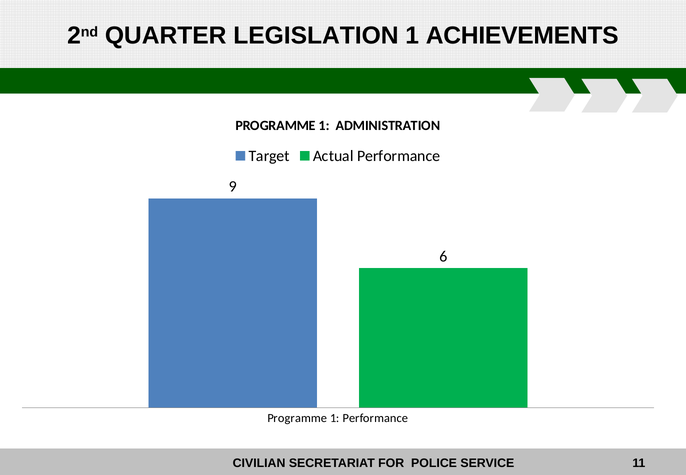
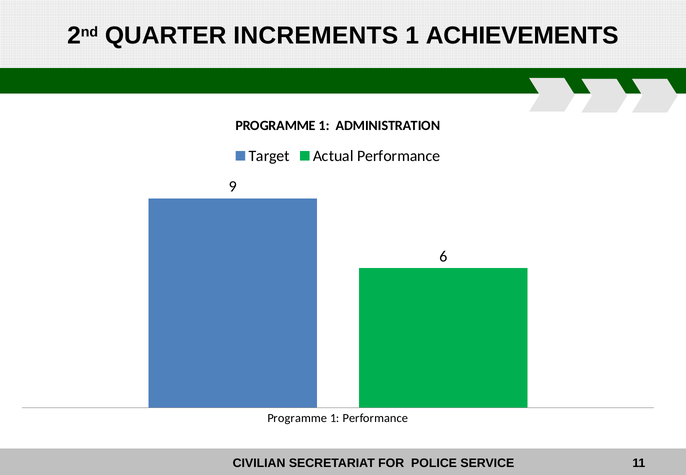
LEGISLATION: LEGISLATION -> INCREMENTS
